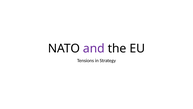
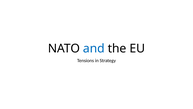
and colour: purple -> blue
